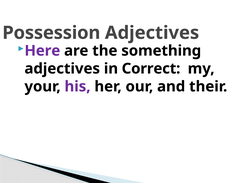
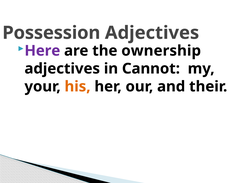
something: something -> ownership
Correct: Correct -> Cannot
his colour: purple -> orange
